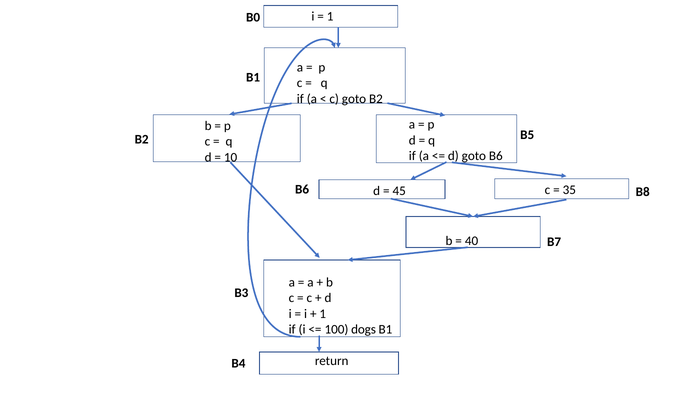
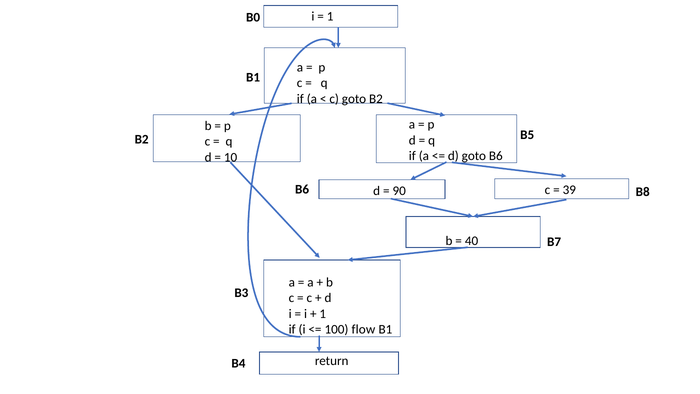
35: 35 -> 39
45: 45 -> 90
dogs: dogs -> flow
